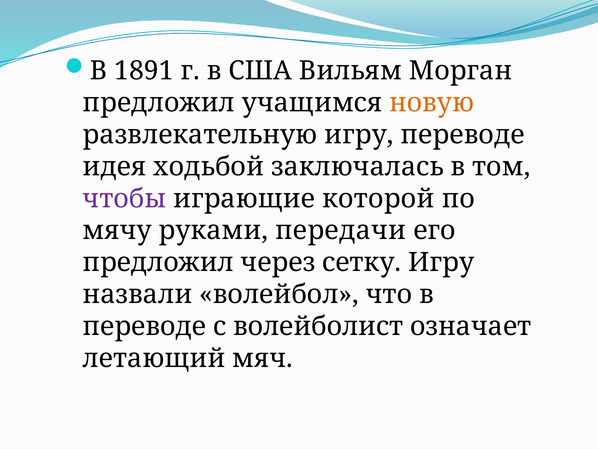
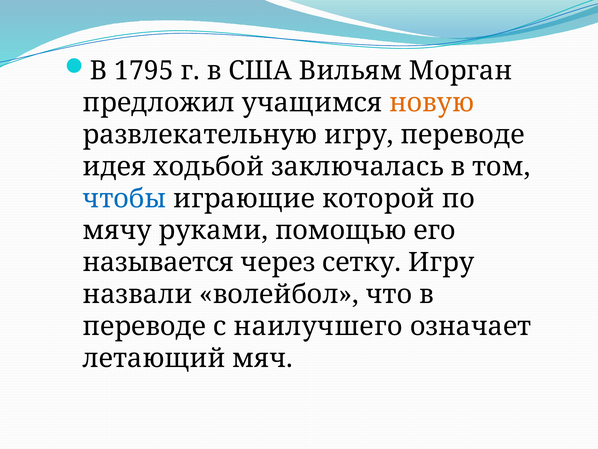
1891: 1891 -> 1795
чтобы colour: purple -> blue
передачи: передачи -> помощью
предложил at (158, 262): предложил -> называется
волейболист: волейболист -> наилучшего
